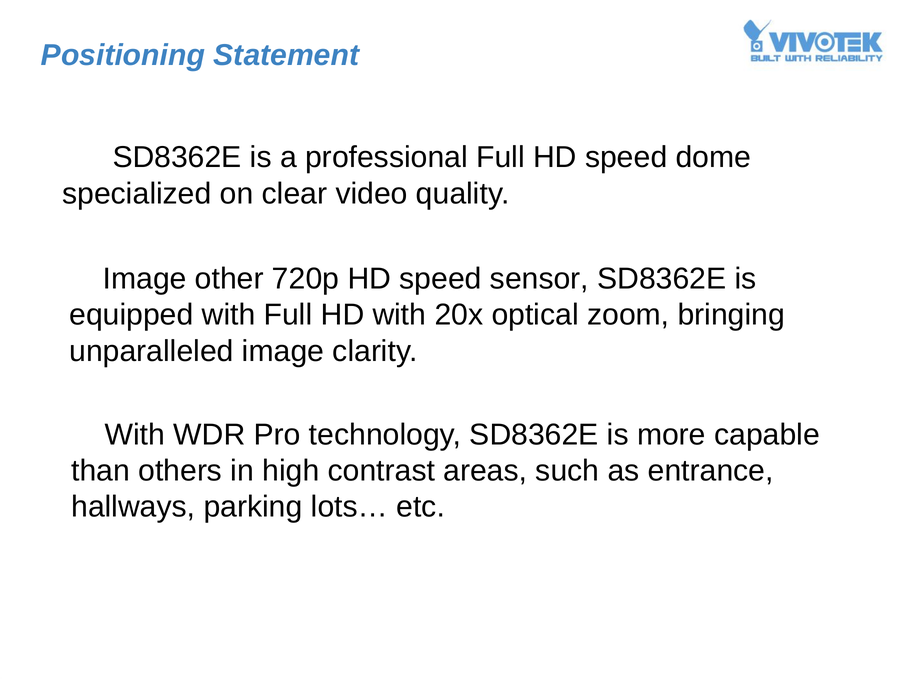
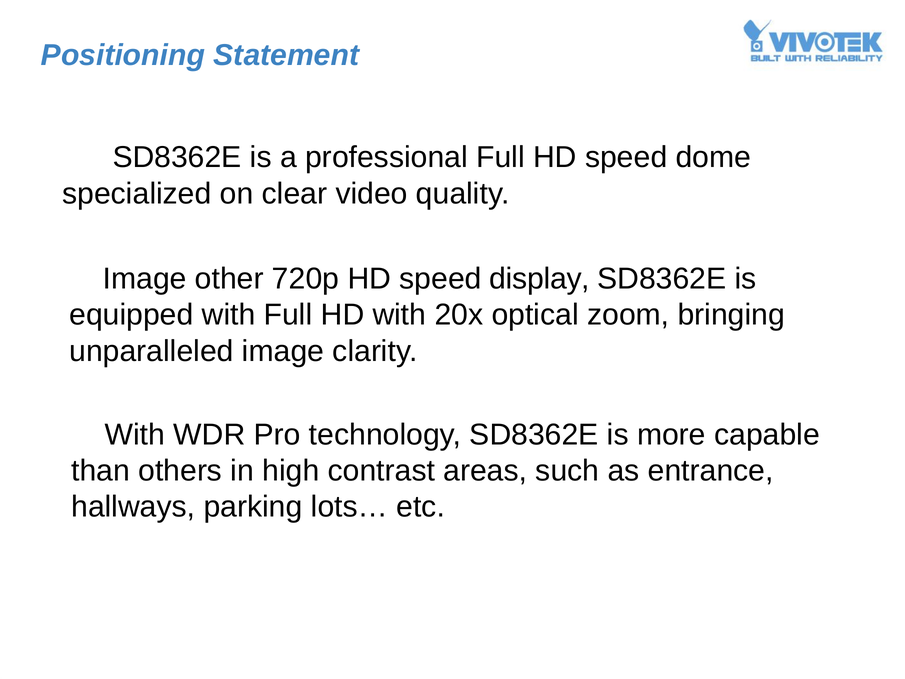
sensor: sensor -> display
